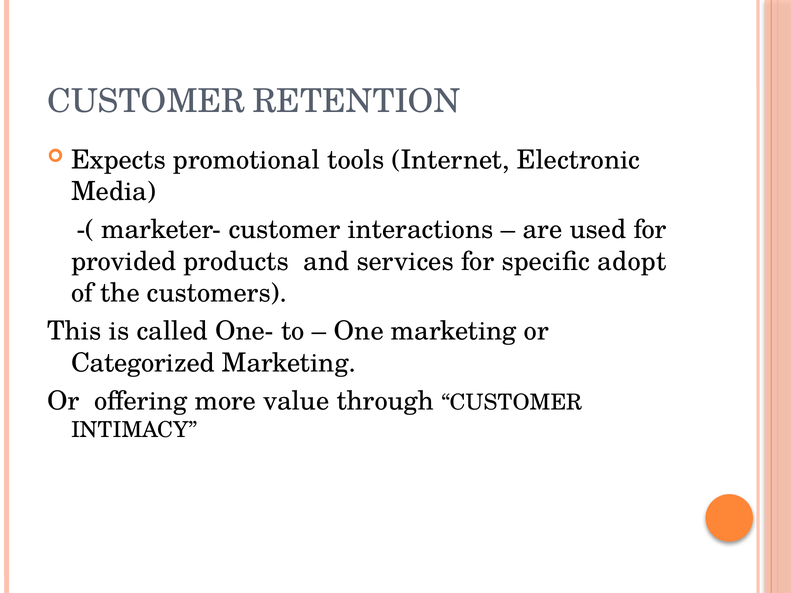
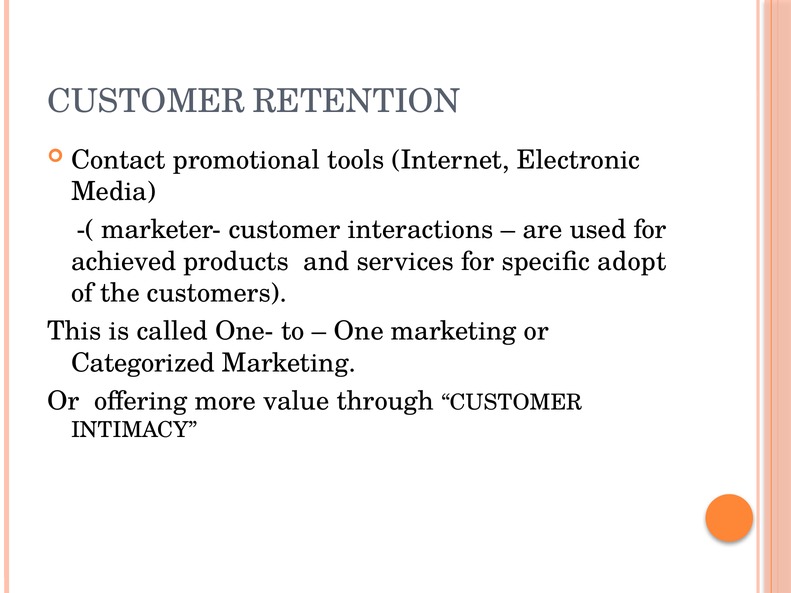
Expects: Expects -> Contact
provided: provided -> achieved
